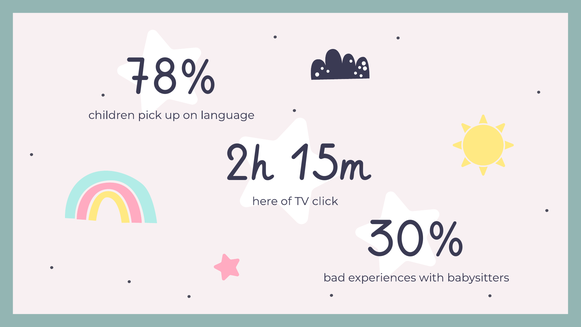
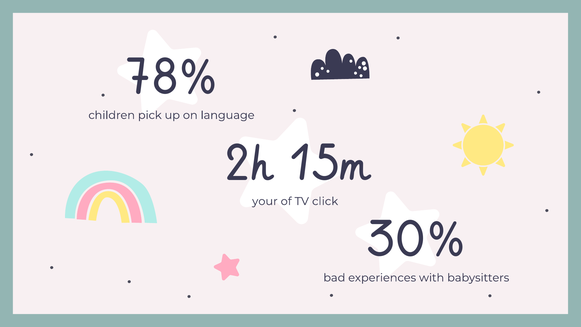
here: here -> your
